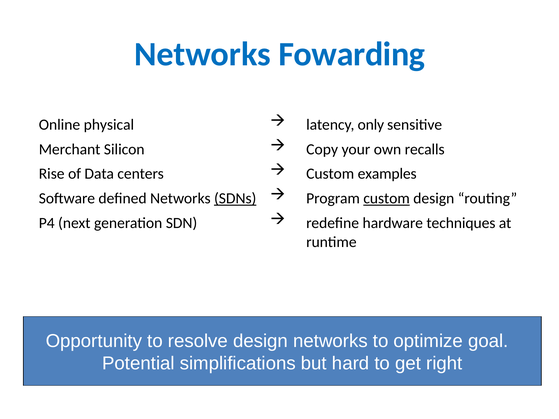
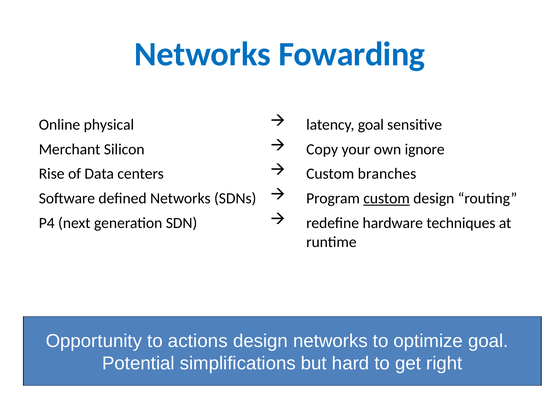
latency only: only -> goal
recalls: recalls -> ignore
examples: examples -> branches
SDNs underline: present -> none
resolve: resolve -> actions
